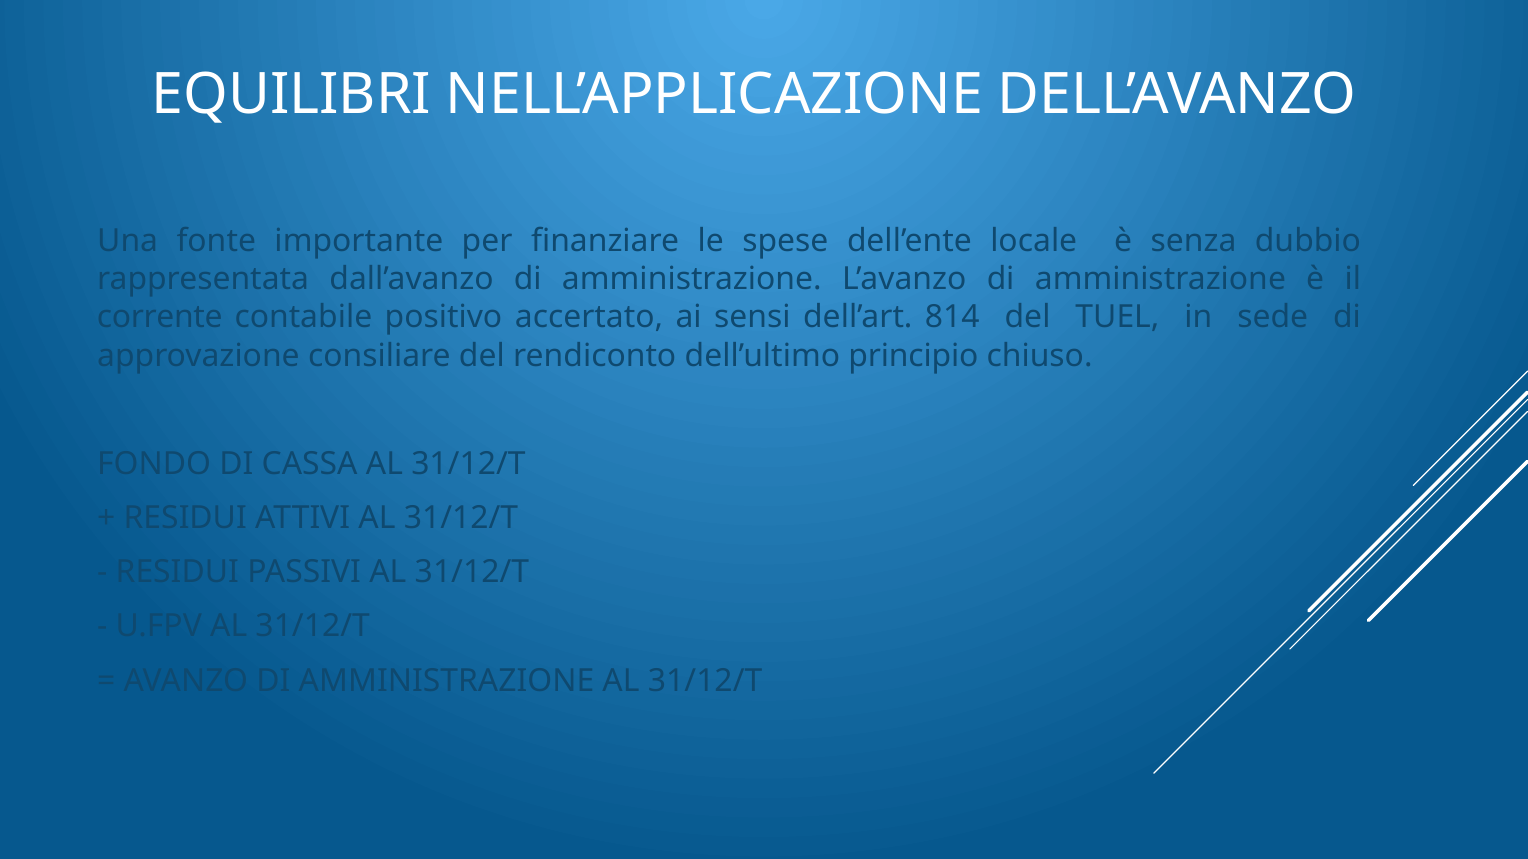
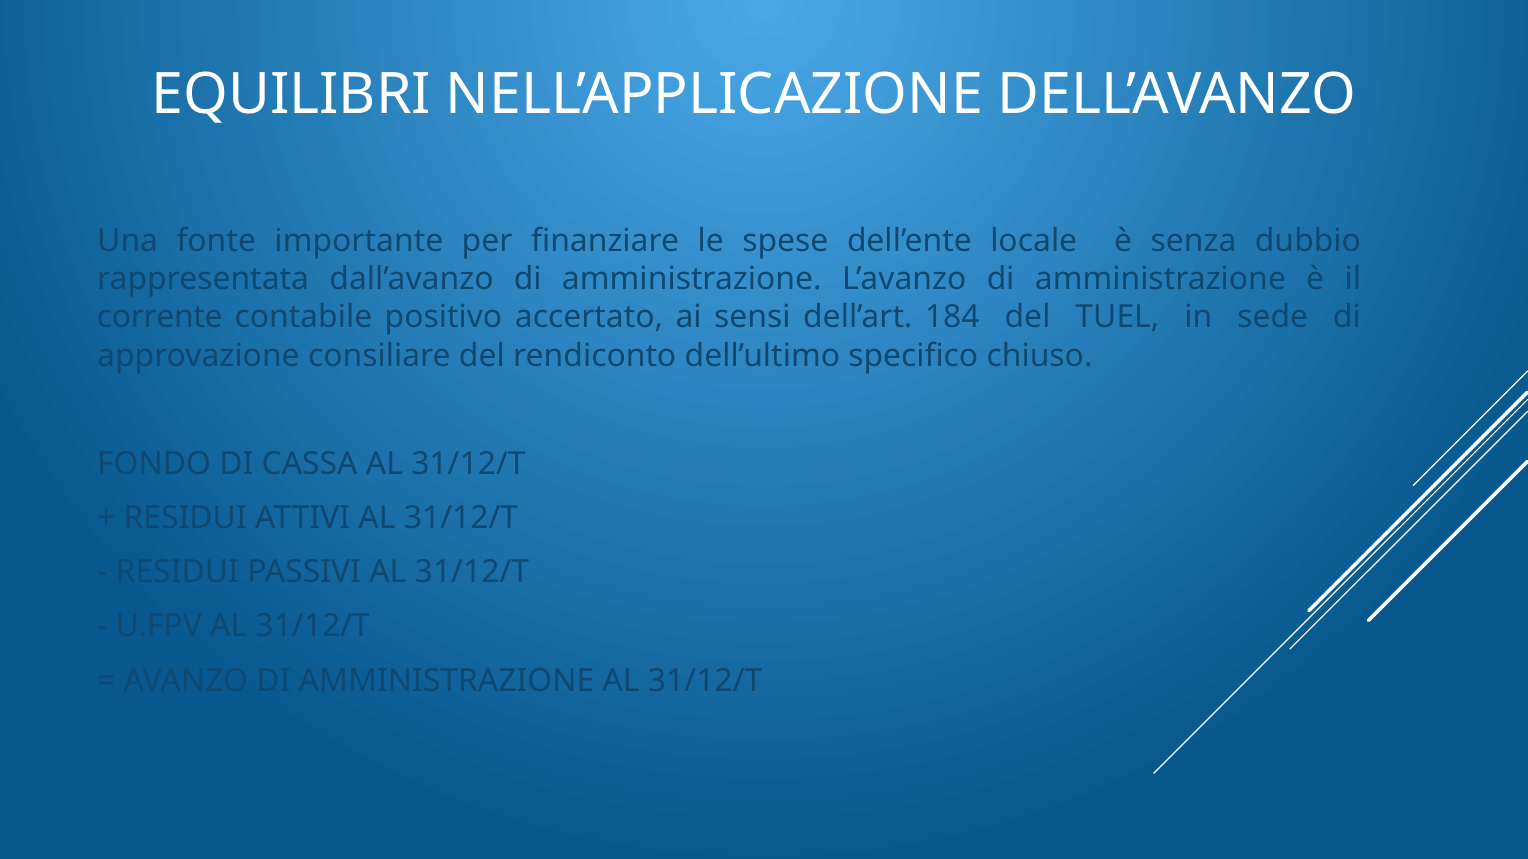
814: 814 -> 184
principio: principio -> specifico
